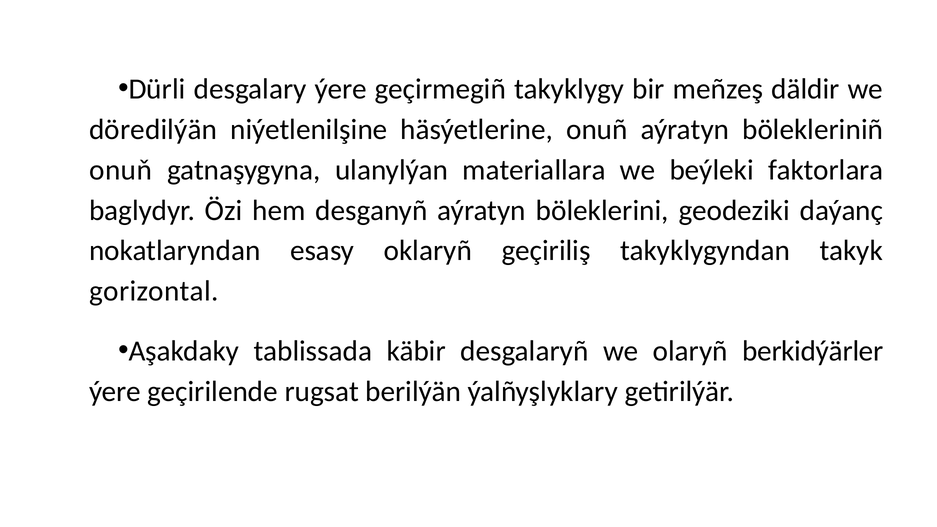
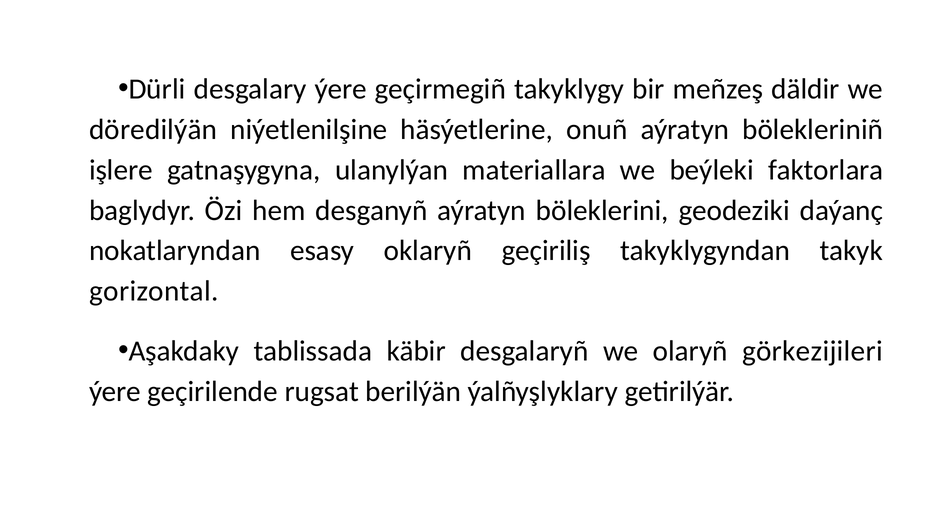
onuň: onuň -> işlere
berkidýärler: berkidýärler -> görkezijileri
